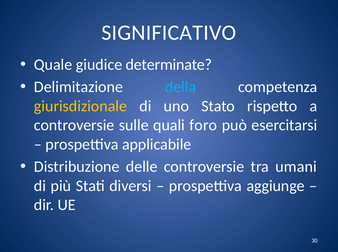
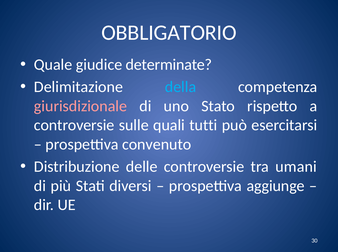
SIGNIFICATIVO: SIGNIFICATIVO -> OBBLIGATORIO
giurisdizionale colour: yellow -> pink
foro: foro -> tutti
applicabile: applicabile -> convenuto
